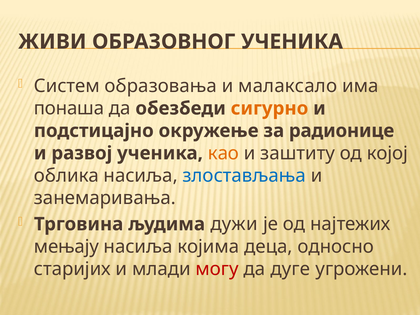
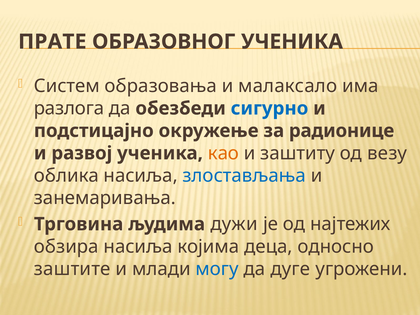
ЖИВИ: ЖИВИ -> ПРАТЕ
понаша: понаша -> разлога
сигурно colour: orange -> blue
којој: којој -> везу
мењају: мењају -> обзира
старијих: старијих -> заштите
могу colour: red -> blue
